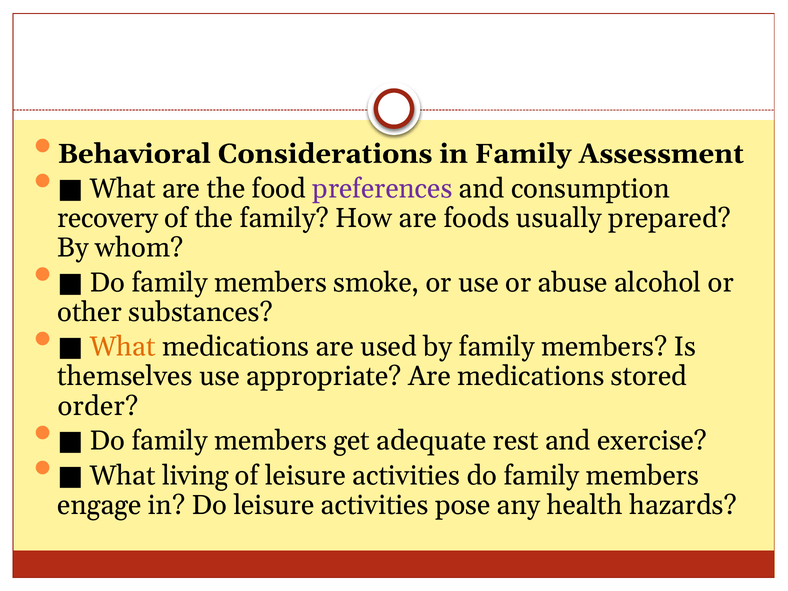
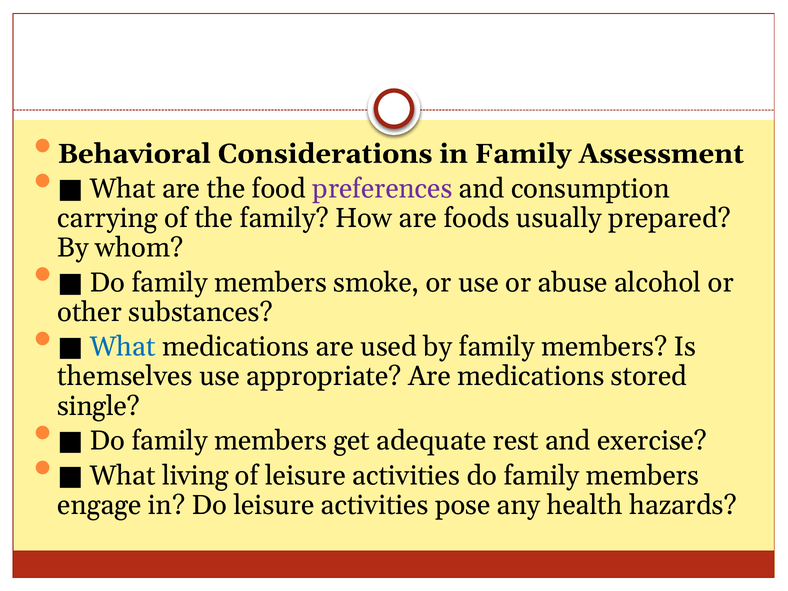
recovery: recovery -> carrying
What at (123, 347) colour: orange -> blue
order: order -> single
